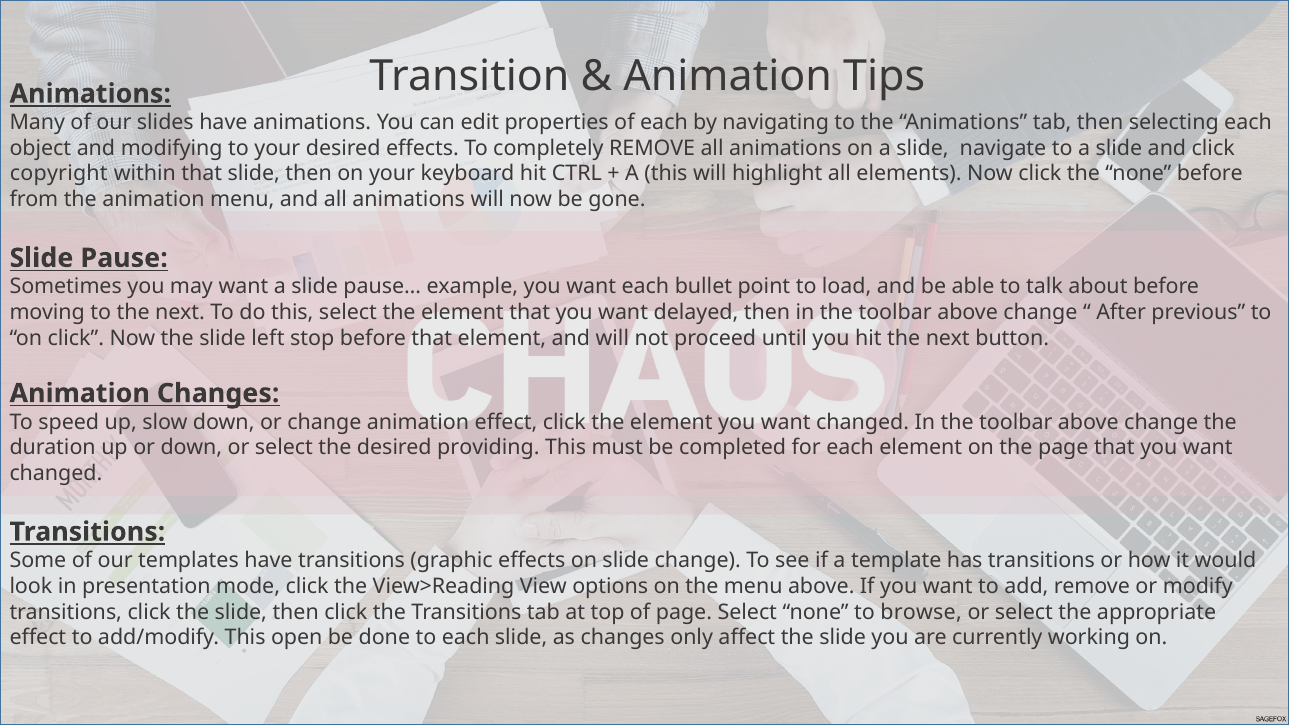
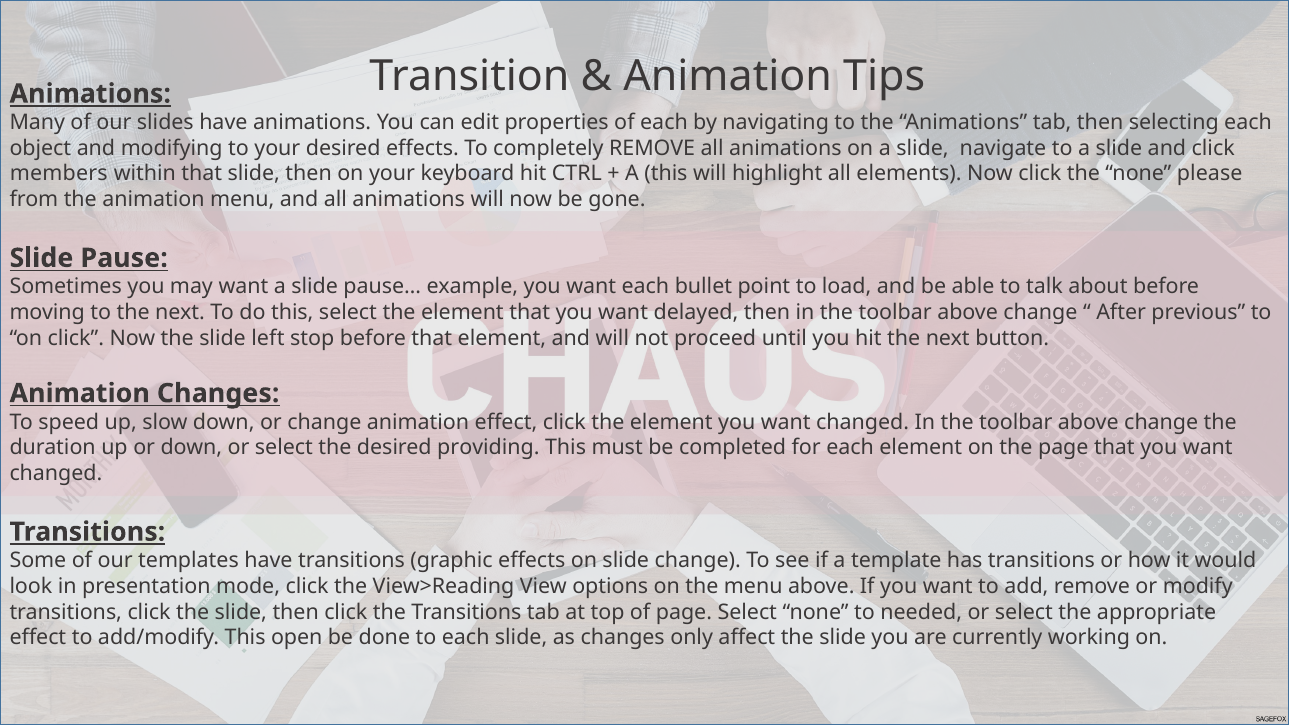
copyright: copyright -> members
none before: before -> please
browse: browse -> needed
